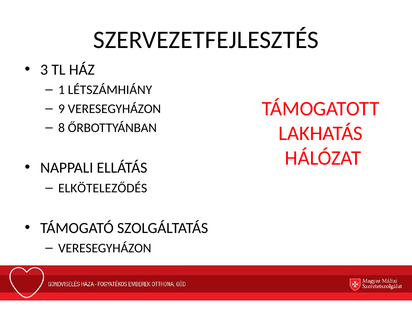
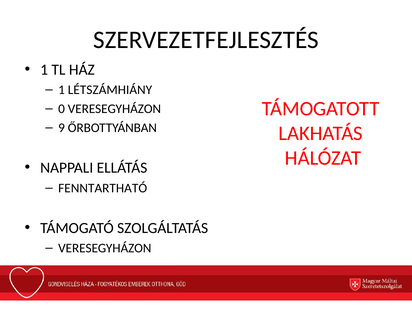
3 at (44, 70): 3 -> 1
9: 9 -> 0
8: 8 -> 9
ELKÖTELEZŐDÉS: ELKÖTELEZŐDÉS -> FENNTARTHATÓ
